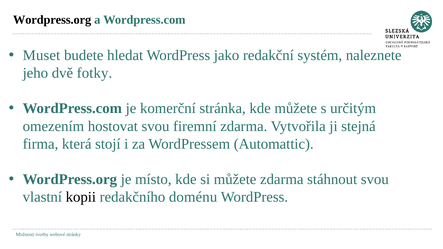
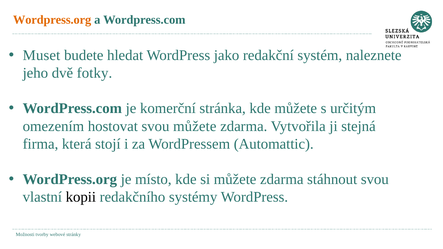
Wordpress.org at (52, 20) colour: black -> orange
svou firemní: firemní -> můžete
doménu: doménu -> systémy
